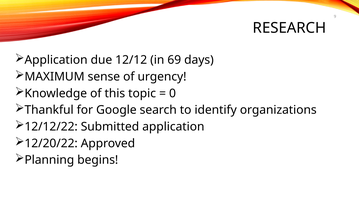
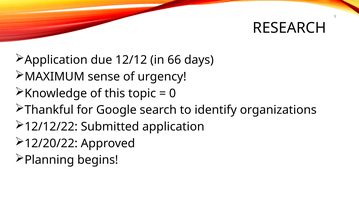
69: 69 -> 66
